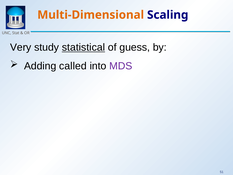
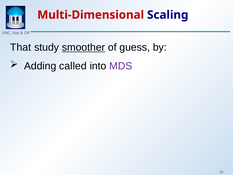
Multi-Dimensional colour: orange -> red
Very: Very -> That
statistical: statistical -> smoother
